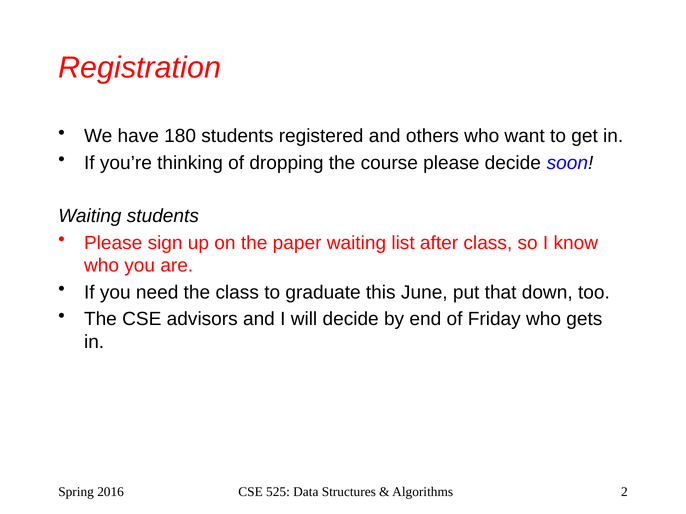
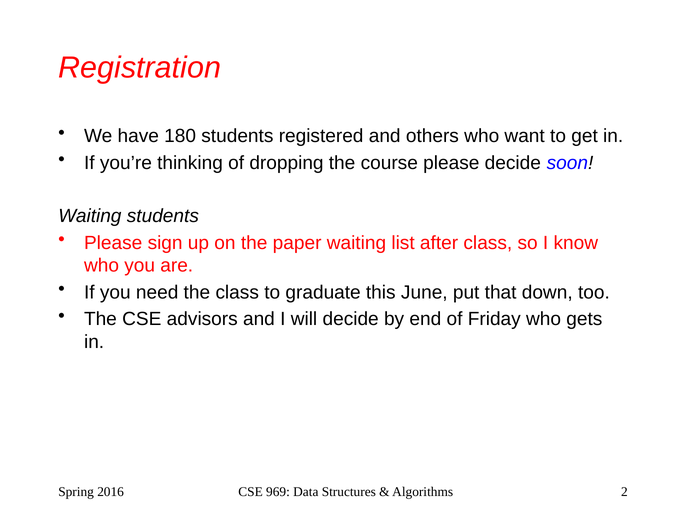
525: 525 -> 969
